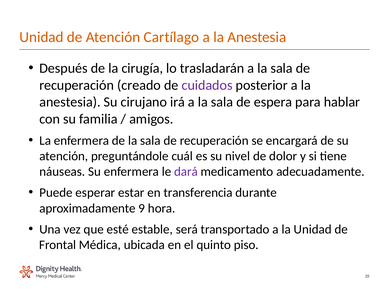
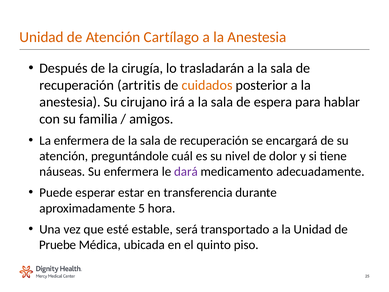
creado: creado -> artritis
cuidados colour: purple -> orange
9: 9 -> 5
Frontal: Frontal -> Pruebe
